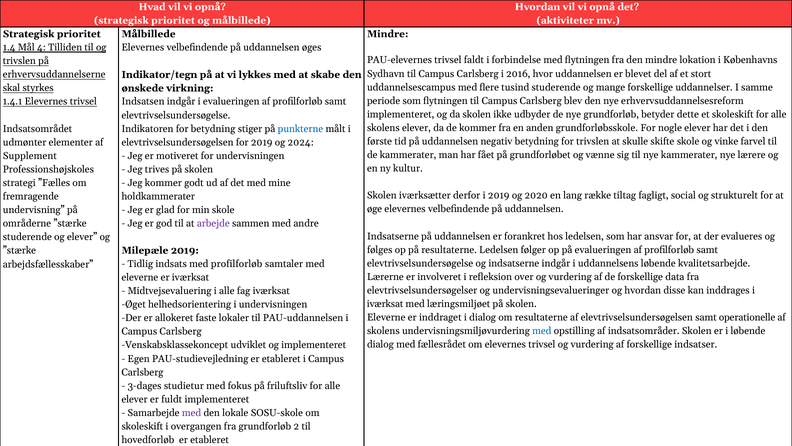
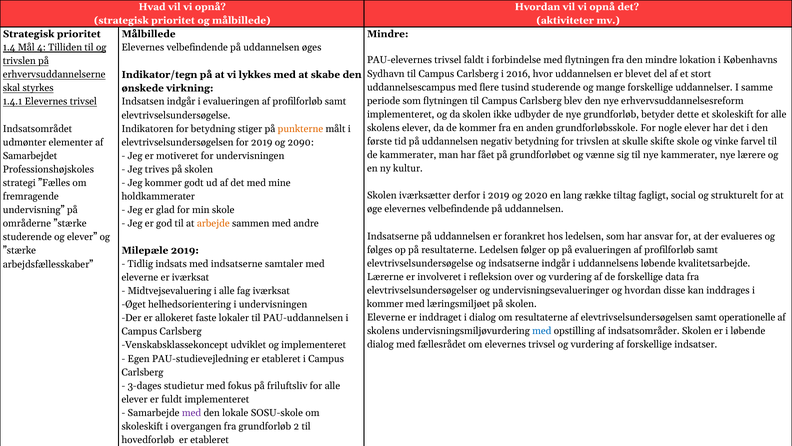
punkterne colour: blue -> orange
2024: 2024 -> 2090
Supplement: Supplement -> Samarbejdet
arbejde colour: purple -> orange
med profilforløb: profilforløb -> indsatserne
iværksat at (385, 304): iværksat -> kommer
